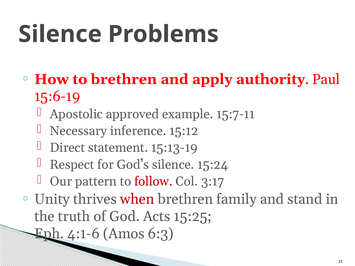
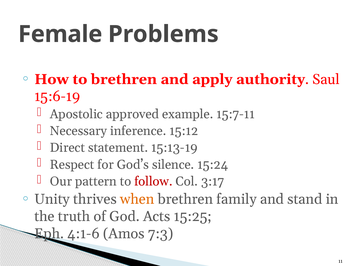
Silence at (60, 34): Silence -> Female
Paul: Paul -> Saul
when colour: red -> orange
6:3: 6:3 -> 7:3
